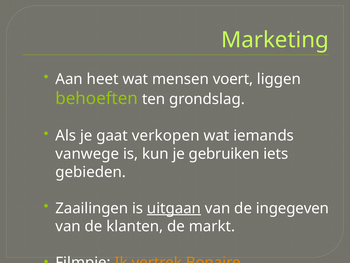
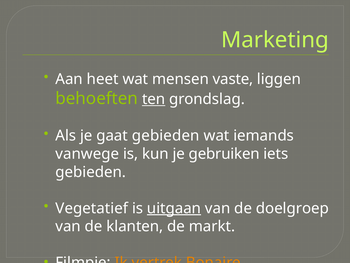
voert: voert -> vaste
ten underline: none -> present
gaat verkopen: verkopen -> gebieden
Zaailingen: Zaailingen -> Vegetatief
ingegeven: ingegeven -> doelgroep
